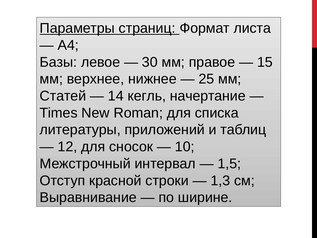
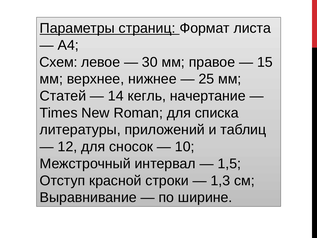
Базы: Базы -> Схем
